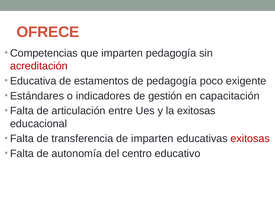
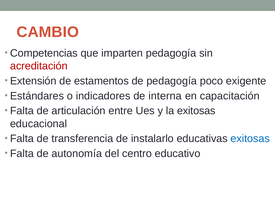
OFRECE: OFRECE -> CAMBIO
Educativa: Educativa -> Extensión
gestión: gestión -> interna
de imparten: imparten -> instalarlo
exitosas at (250, 139) colour: red -> blue
